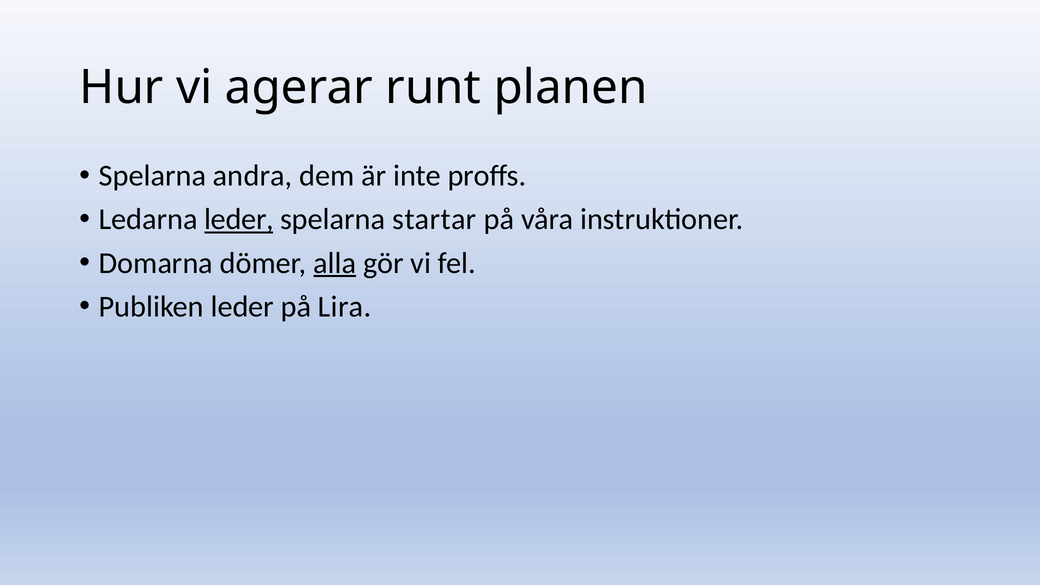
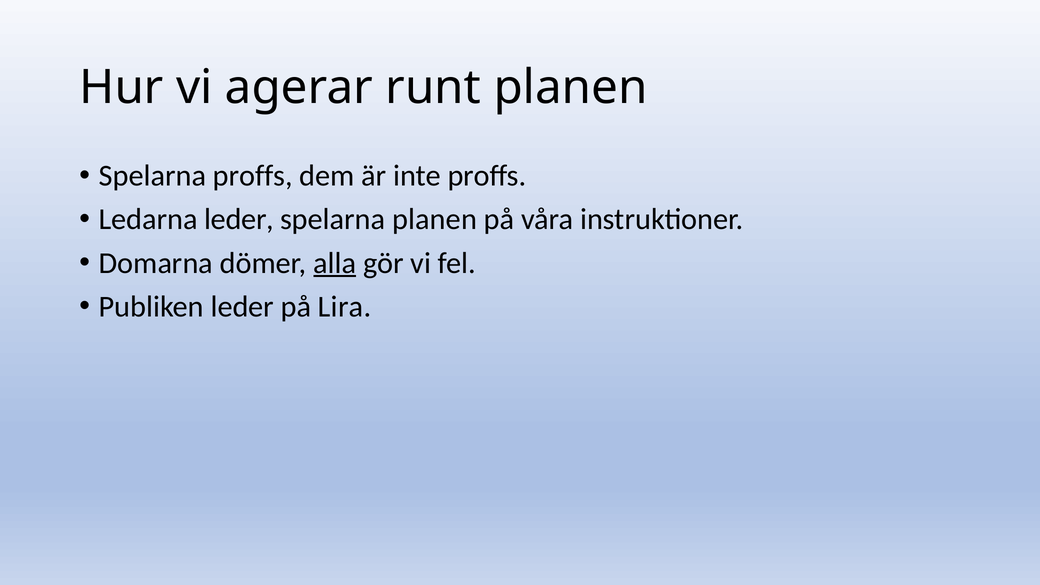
Spelarna andra: andra -> proffs
leder at (239, 219) underline: present -> none
spelarna startar: startar -> planen
